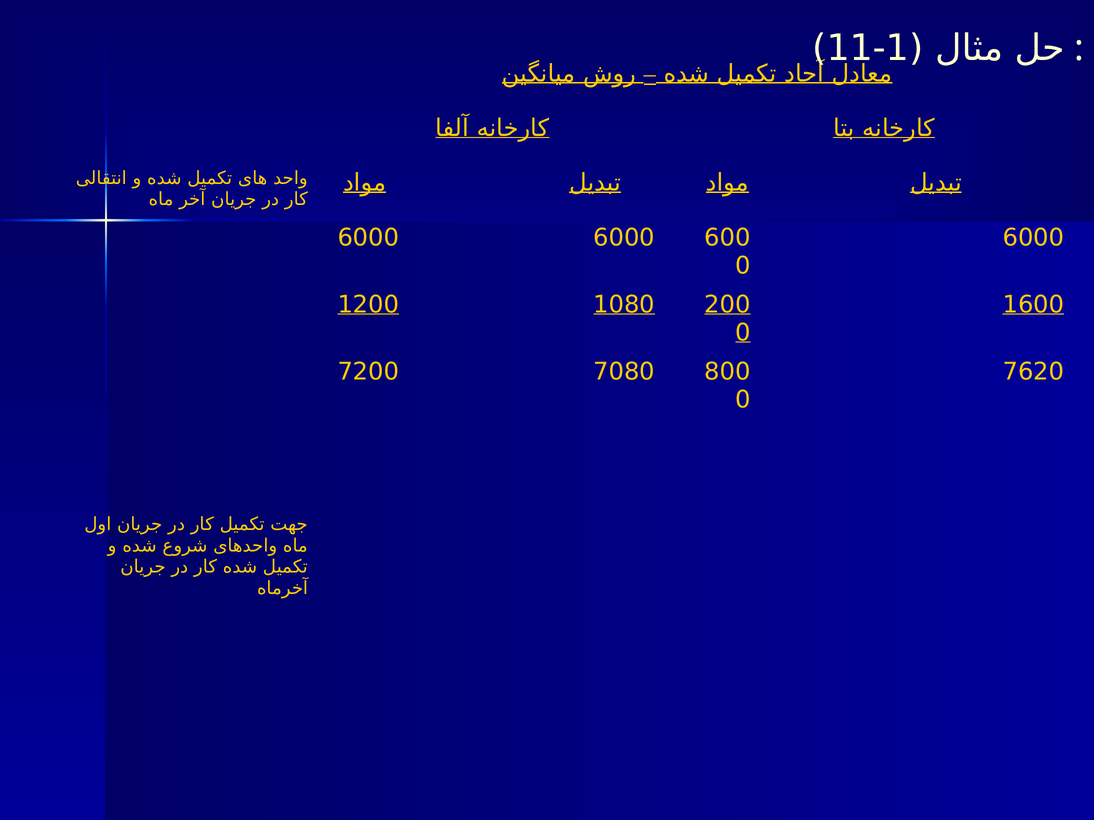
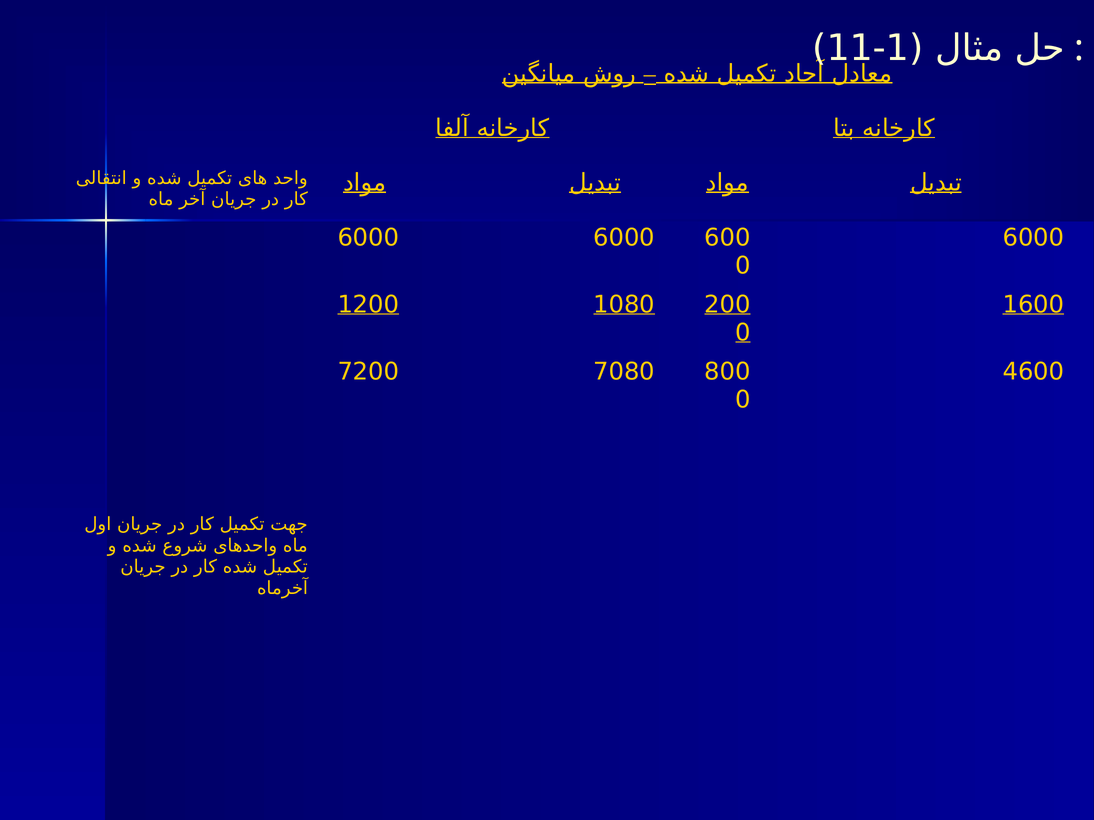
7620: 7620 -> 4600
